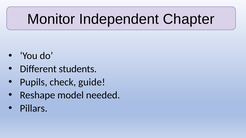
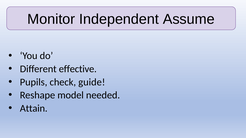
Chapter: Chapter -> Assume
students: students -> effective
Pillars: Pillars -> Attain
